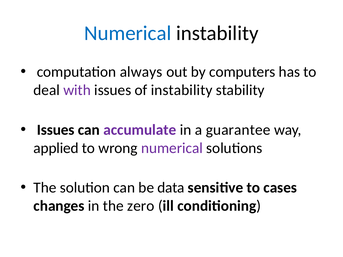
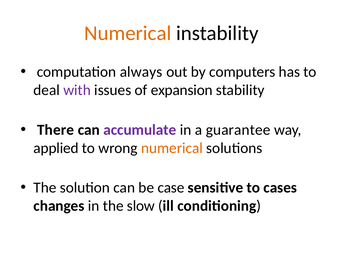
Numerical at (128, 33) colour: blue -> orange
of instability: instability -> expansion
Issues at (56, 130): Issues -> There
numerical at (172, 148) colour: purple -> orange
data: data -> case
zero: zero -> slow
